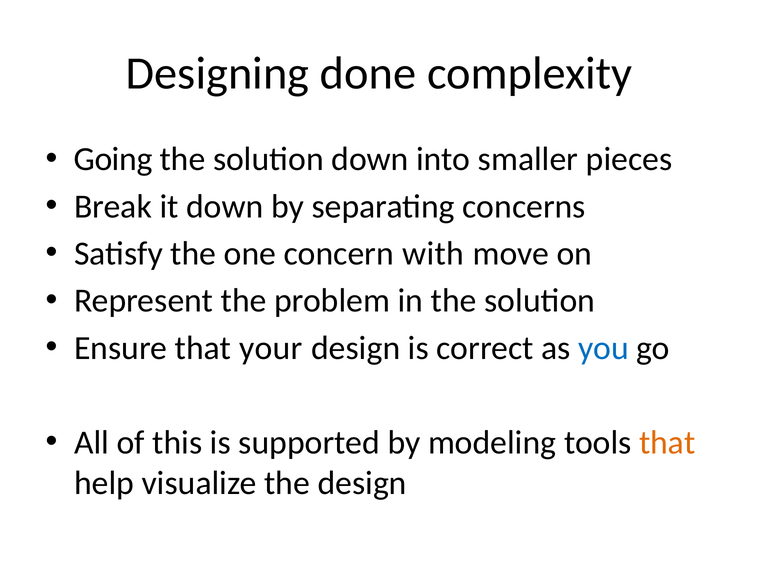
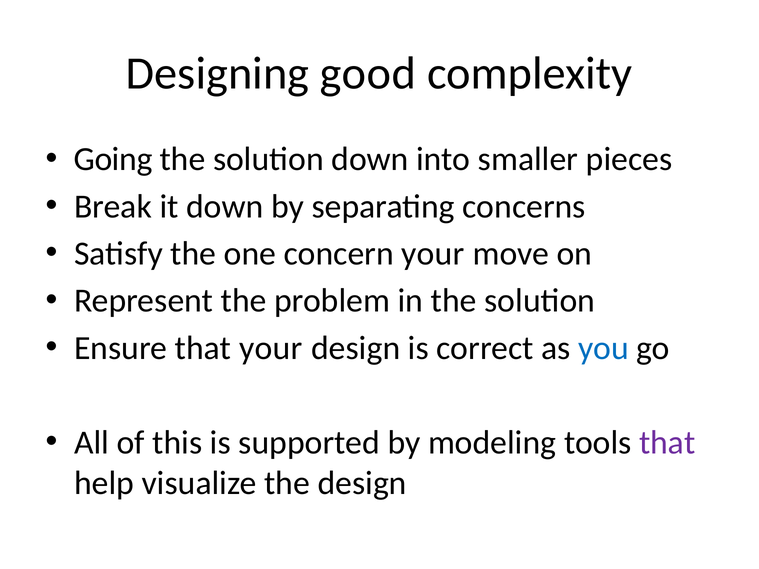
done: done -> good
concern with: with -> your
that at (667, 443) colour: orange -> purple
